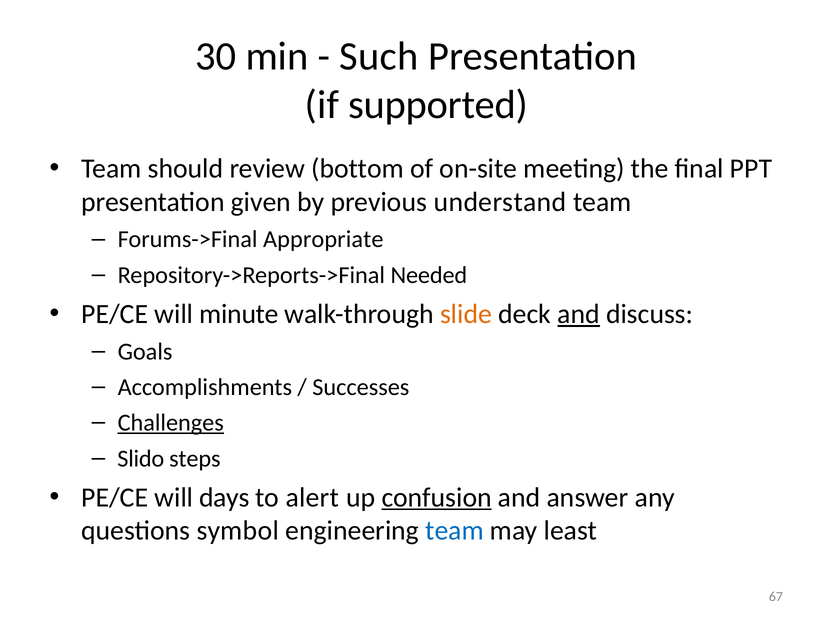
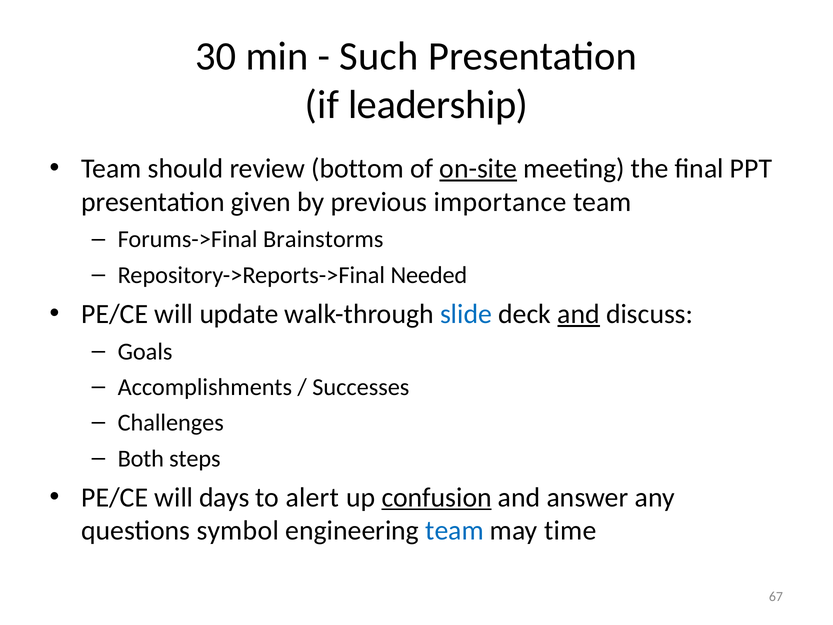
supported: supported -> leadership
on-site underline: none -> present
understand: understand -> importance
Appropriate: Appropriate -> Brainstorms
minute: minute -> update
slide colour: orange -> blue
Challenges underline: present -> none
Slido: Slido -> Both
least: least -> time
